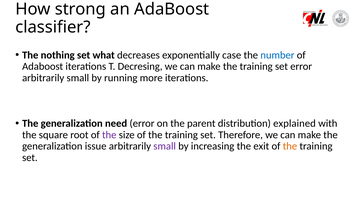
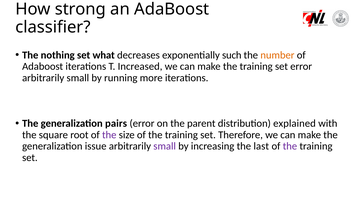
case: case -> such
number colour: blue -> orange
Decresing: Decresing -> Increased
need: need -> pairs
exit: exit -> last
the at (290, 146) colour: orange -> purple
